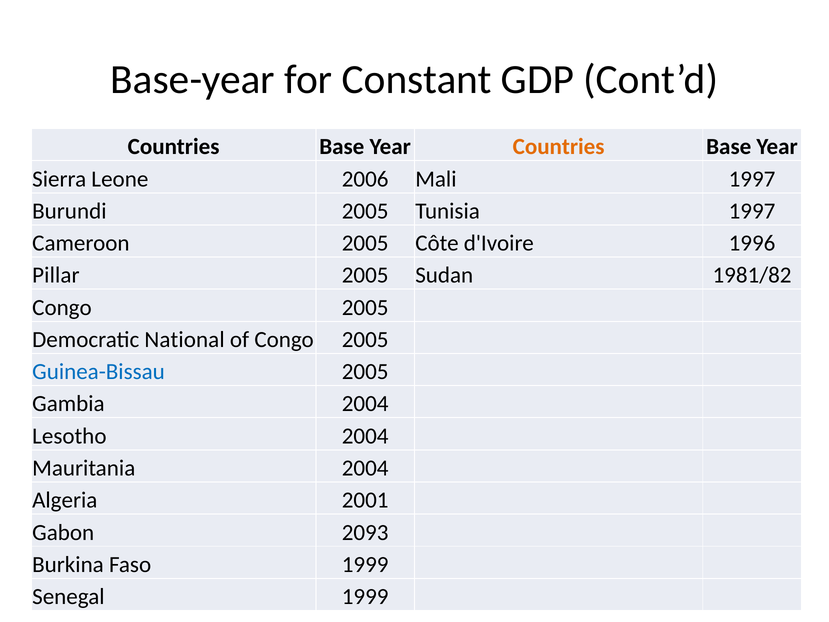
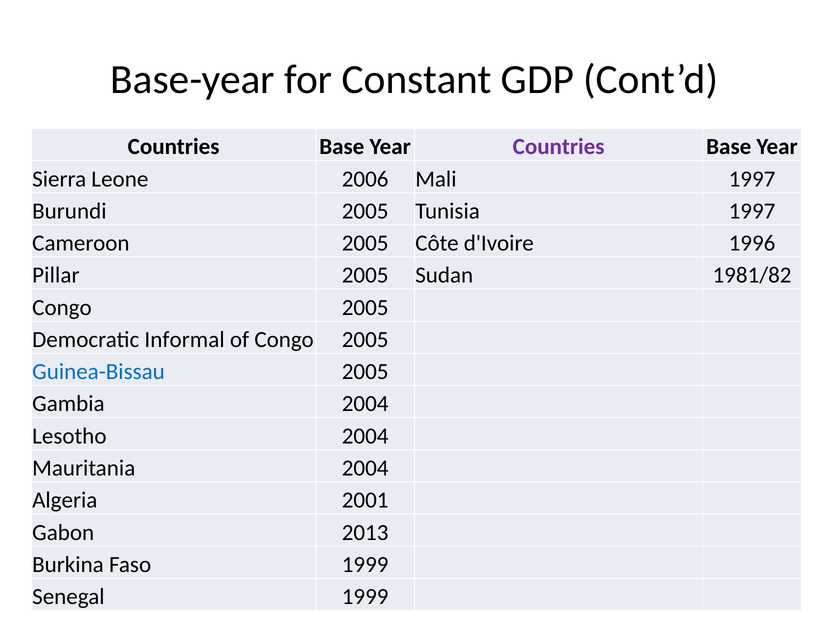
Countries at (559, 147) colour: orange -> purple
National: National -> Informal
2093: 2093 -> 2013
